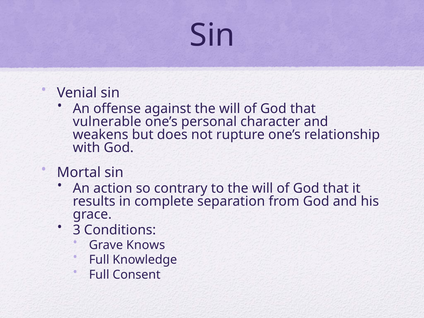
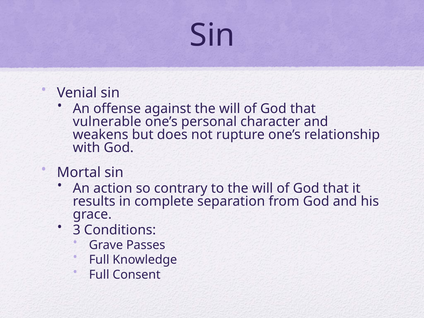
Knows: Knows -> Passes
